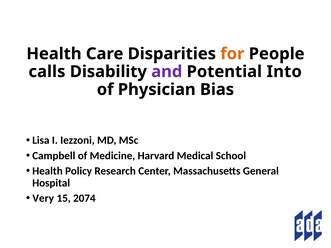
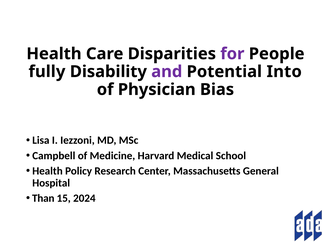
for colour: orange -> purple
calls: calls -> fully
Very: Very -> Than
2074: 2074 -> 2024
